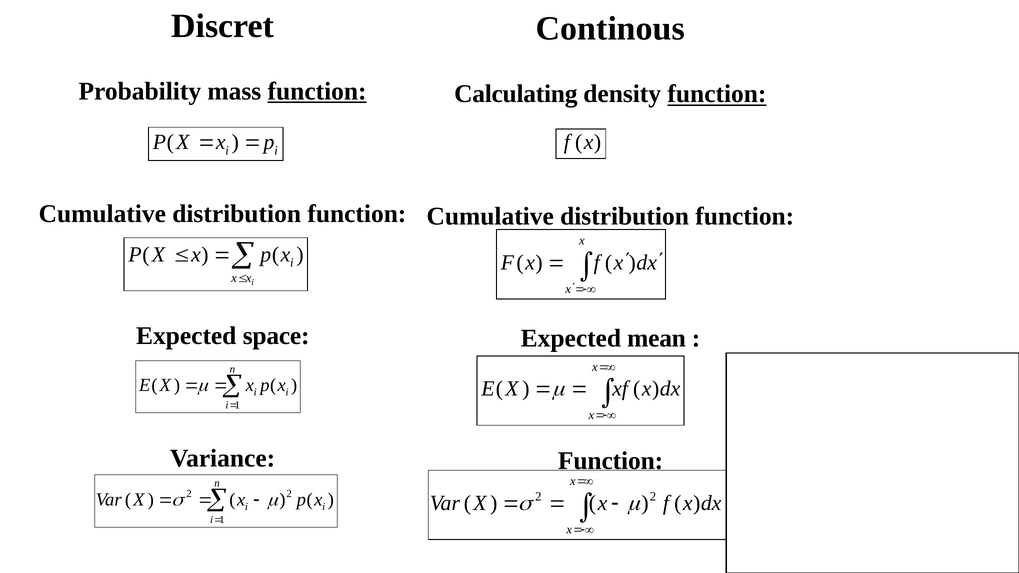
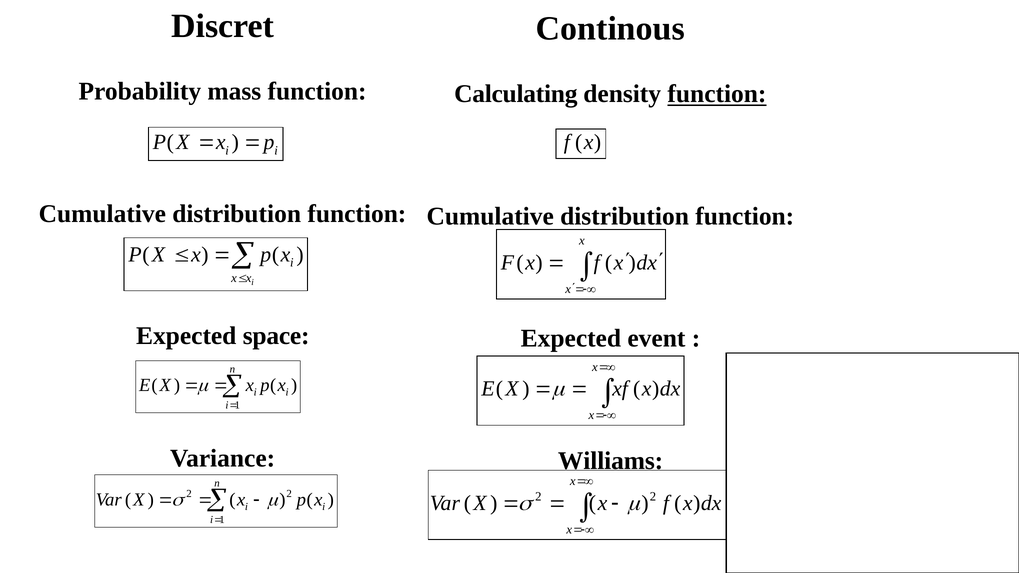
function at (317, 92) underline: present -> none
mean: mean -> event
Function at (611, 461): Function -> Williams
